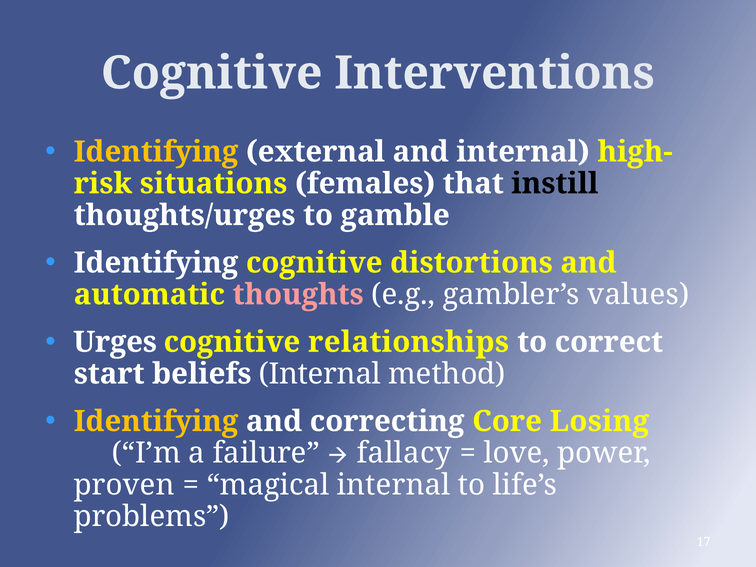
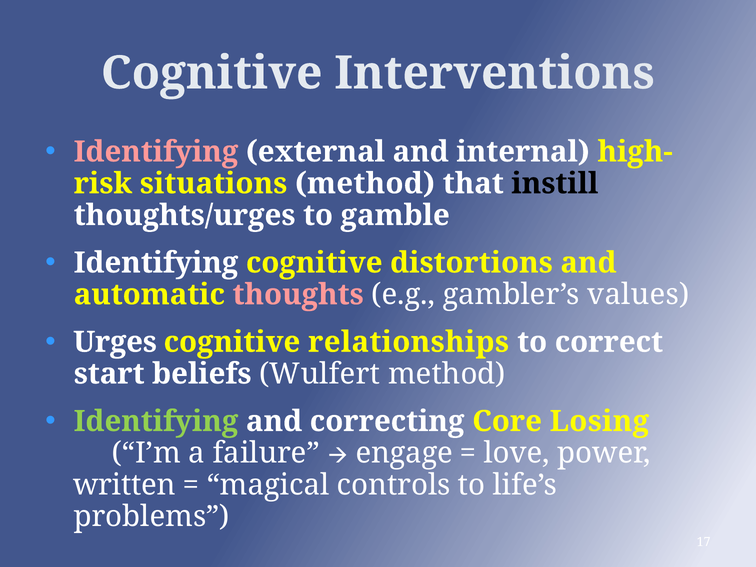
Identifying at (156, 152) colour: yellow -> pink
situations females: females -> method
beliefs Internal: Internal -> Wulfert
Identifying at (156, 421) colour: yellow -> light green
fallacy: fallacy -> engage
proven: proven -> written
magical internal: internal -> controls
